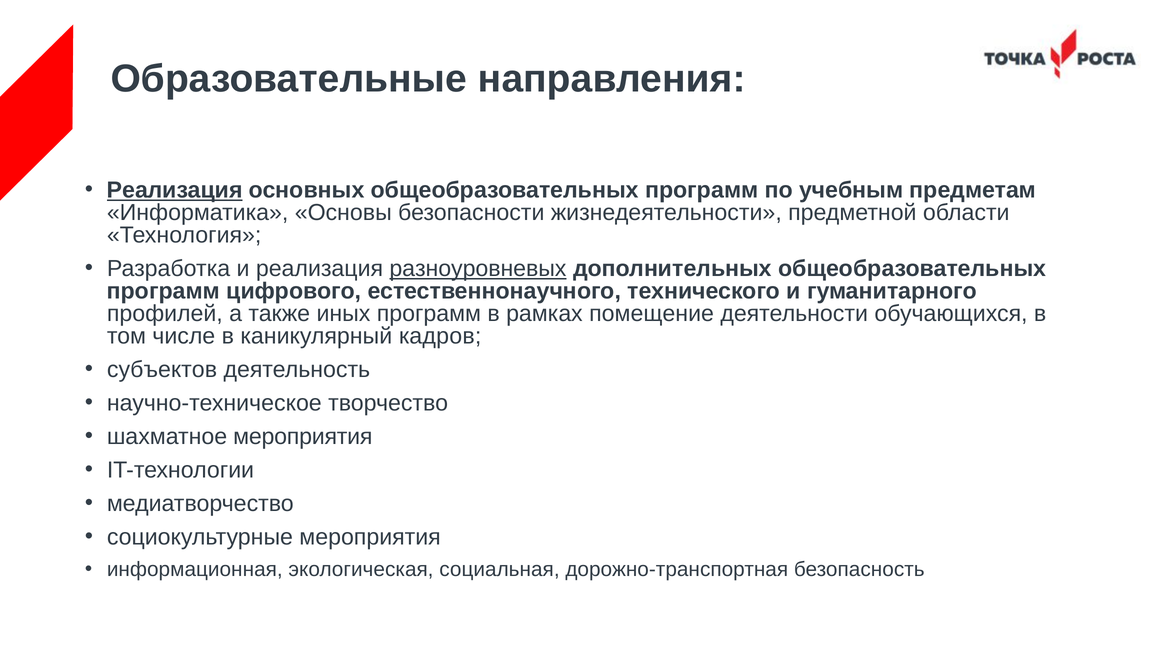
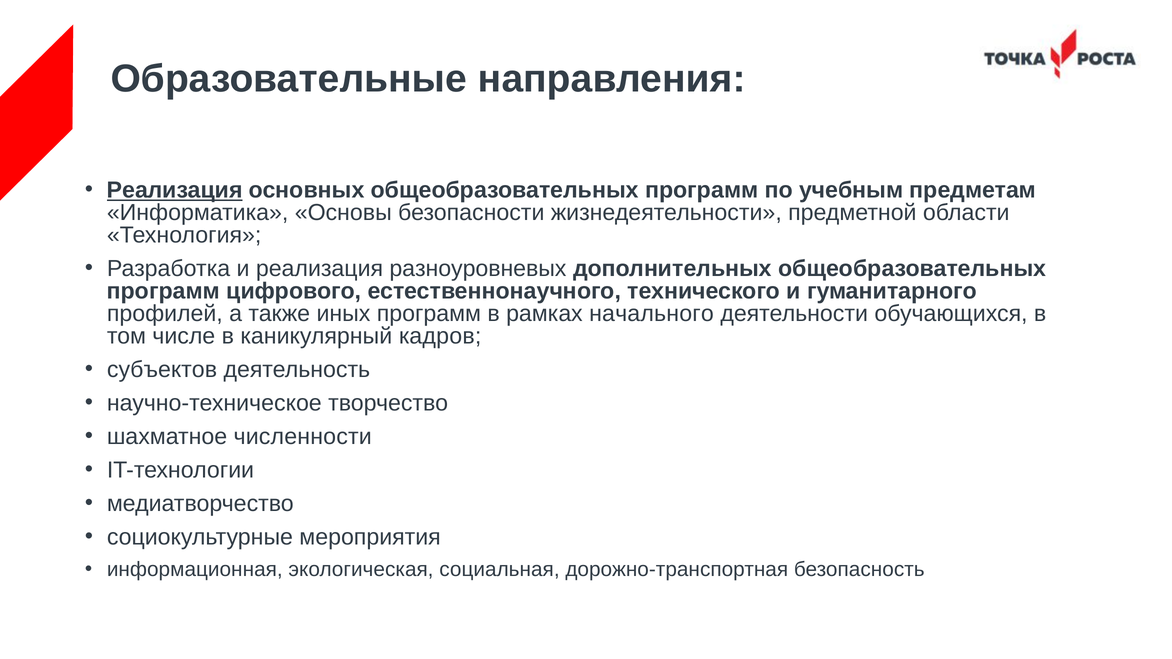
разноуровневых underline: present -> none
помещение: помещение -> начального
шахматное мероприятия: мероприятия -> численности
